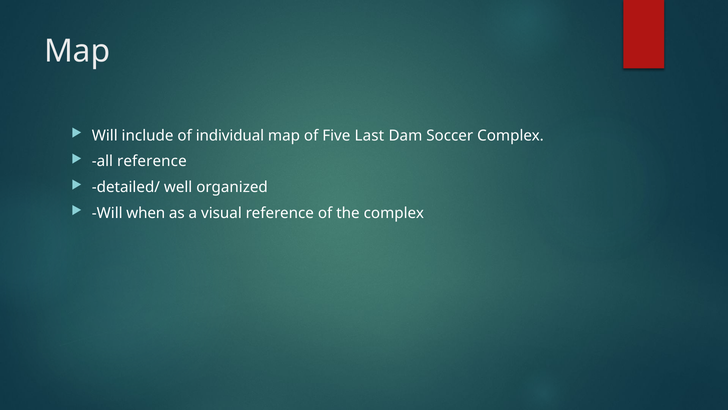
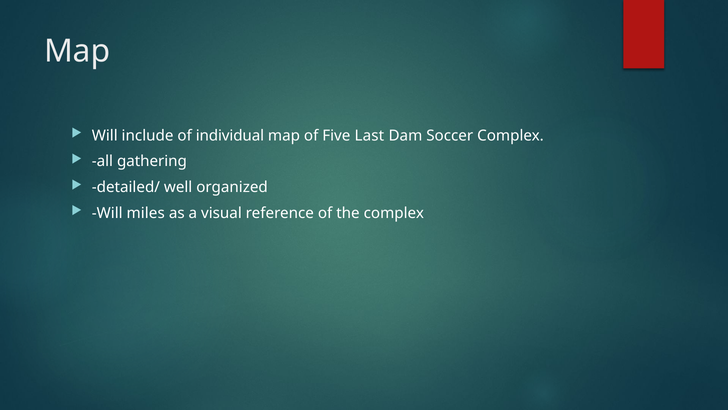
all reference: reference -> gathering
when: when -> miles
